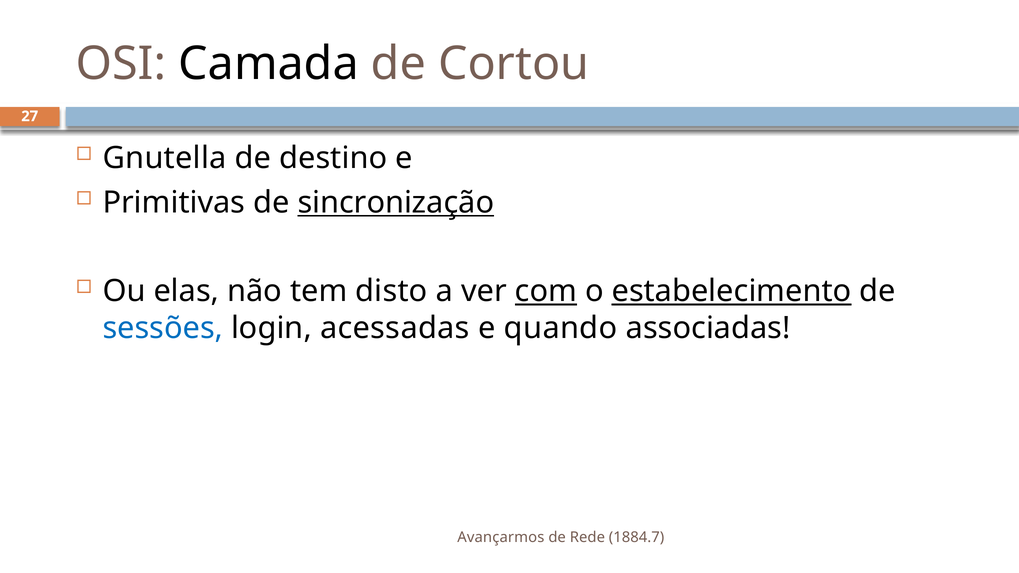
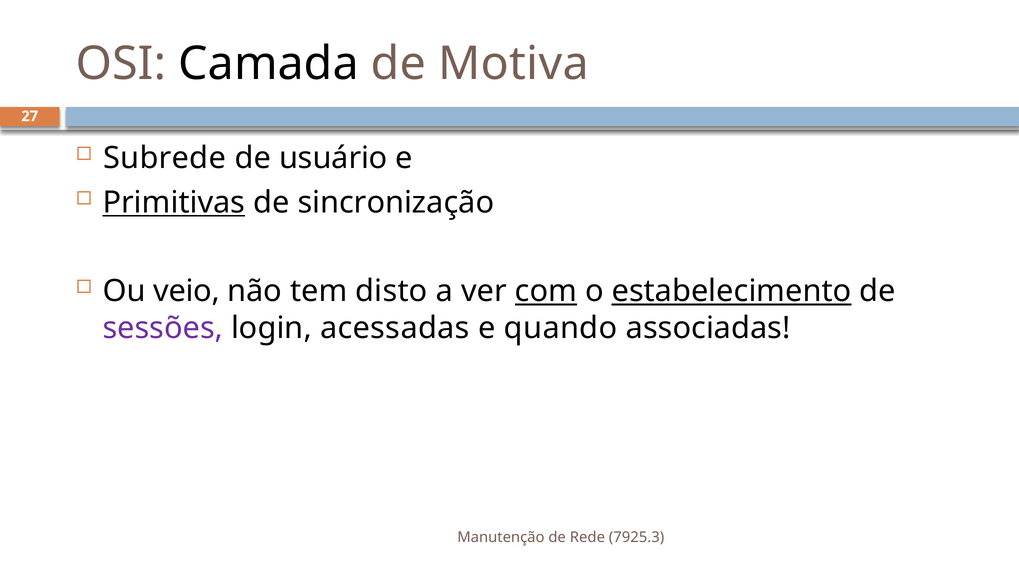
Cortou: Cortou -> Motiva
Gnutella: Gnutella -> Subrede
destino: destino -> usuário
Primitivas underline: none -> present
sincronização underline: present -> none
elas: elas -> veio
sessões colour: blue -> purple
Avançarmos: Avançarmos -> Manutenção
1884.7: 1884.7 -> 7925.3
